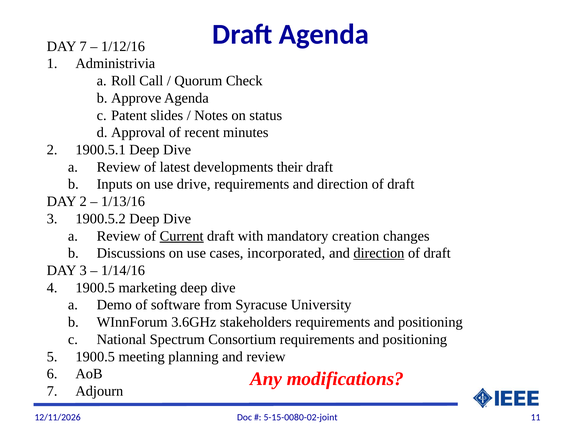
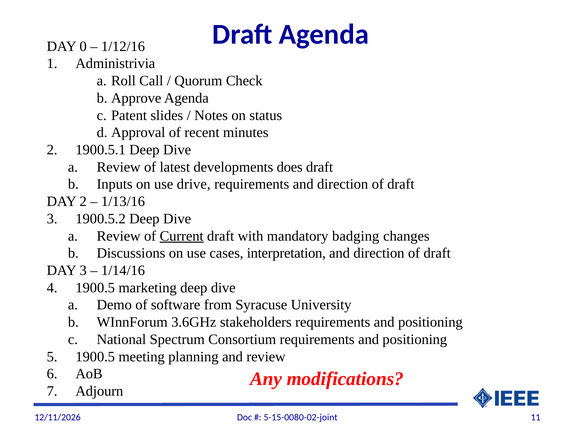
DAY 7: 7 -> 0
their: their -> does
creation: creation -> badging
incorporated: incorporated -> interpretation
direction at (379, 253) underline: present -> none
